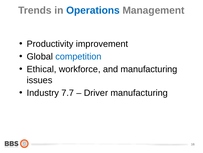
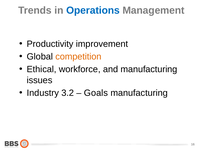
competition colour: blue -> orange
7.7: 7.7 -> 3.2
Driver: Driver -> Goals
